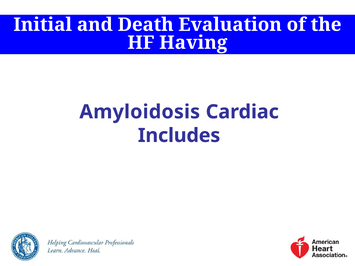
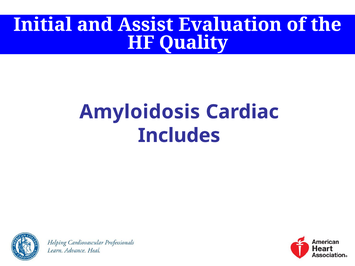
Death: Death -> Assist
Having: Having -> Quality
